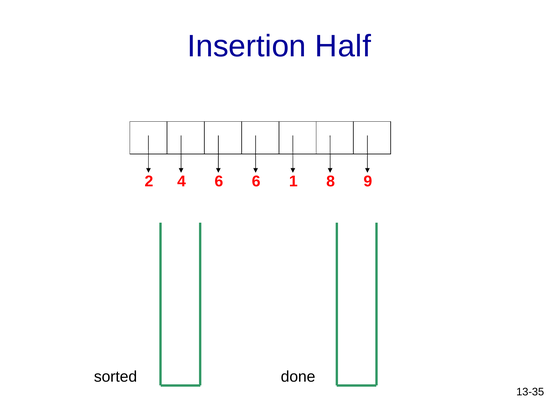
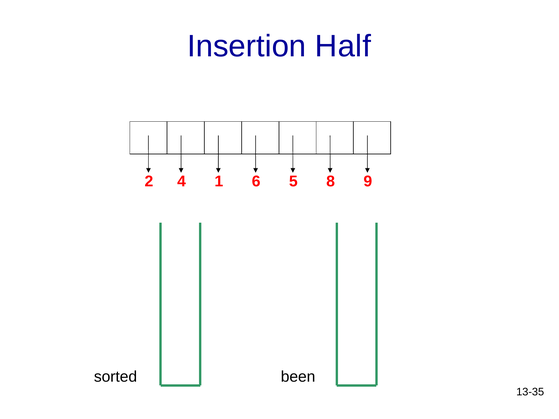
4 6: 6 -> 1
1: 1 -> 5
done: done -> been
